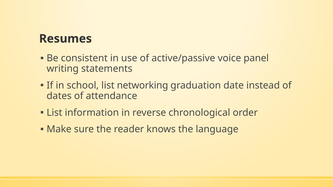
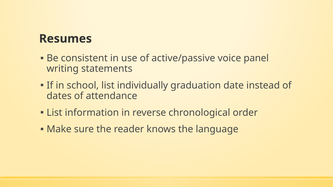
networking: networking -> individually
